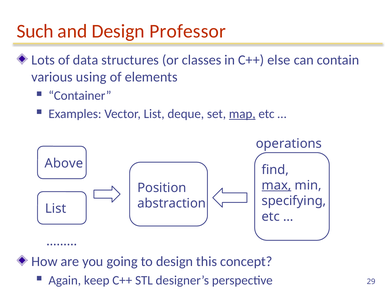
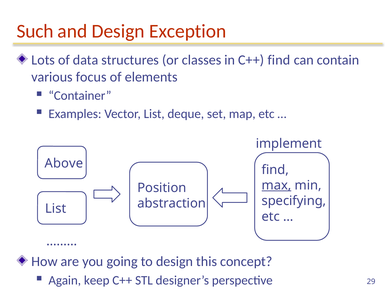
Professor: Professor -> Exception
C++ else: else -> find
using: using -> focus
map underline: present -> none
operations: operations -> implement
